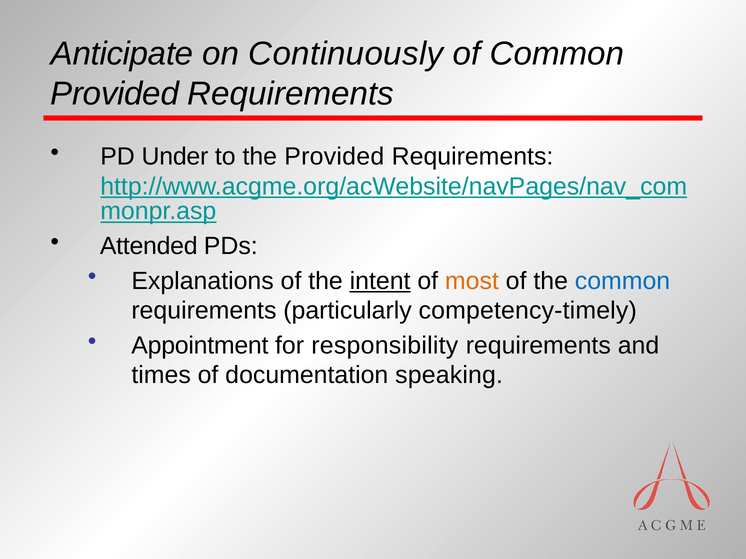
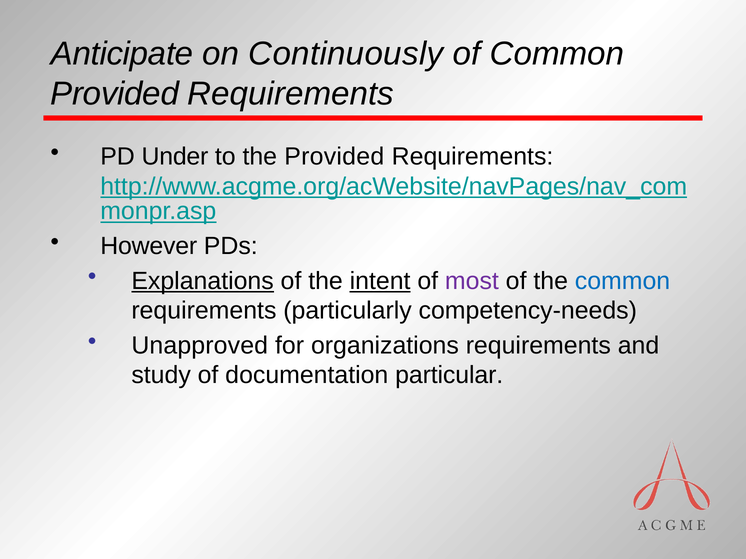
Attended: Attended -> However
Explanations underline: none -> present
most colour: orange -> purple
competency-timely: competency-timely -> competency-needs
Appointment: Appointment -> Unapproved
responsibility: responsibility -> organizations
times: times -> study
speaking: speaking -> particular
